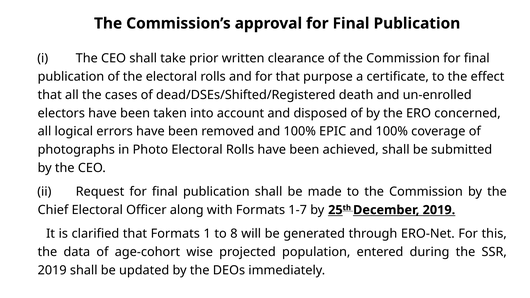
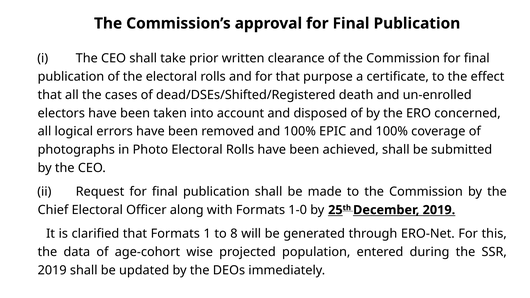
1-7: 1-7 -> 1-0
